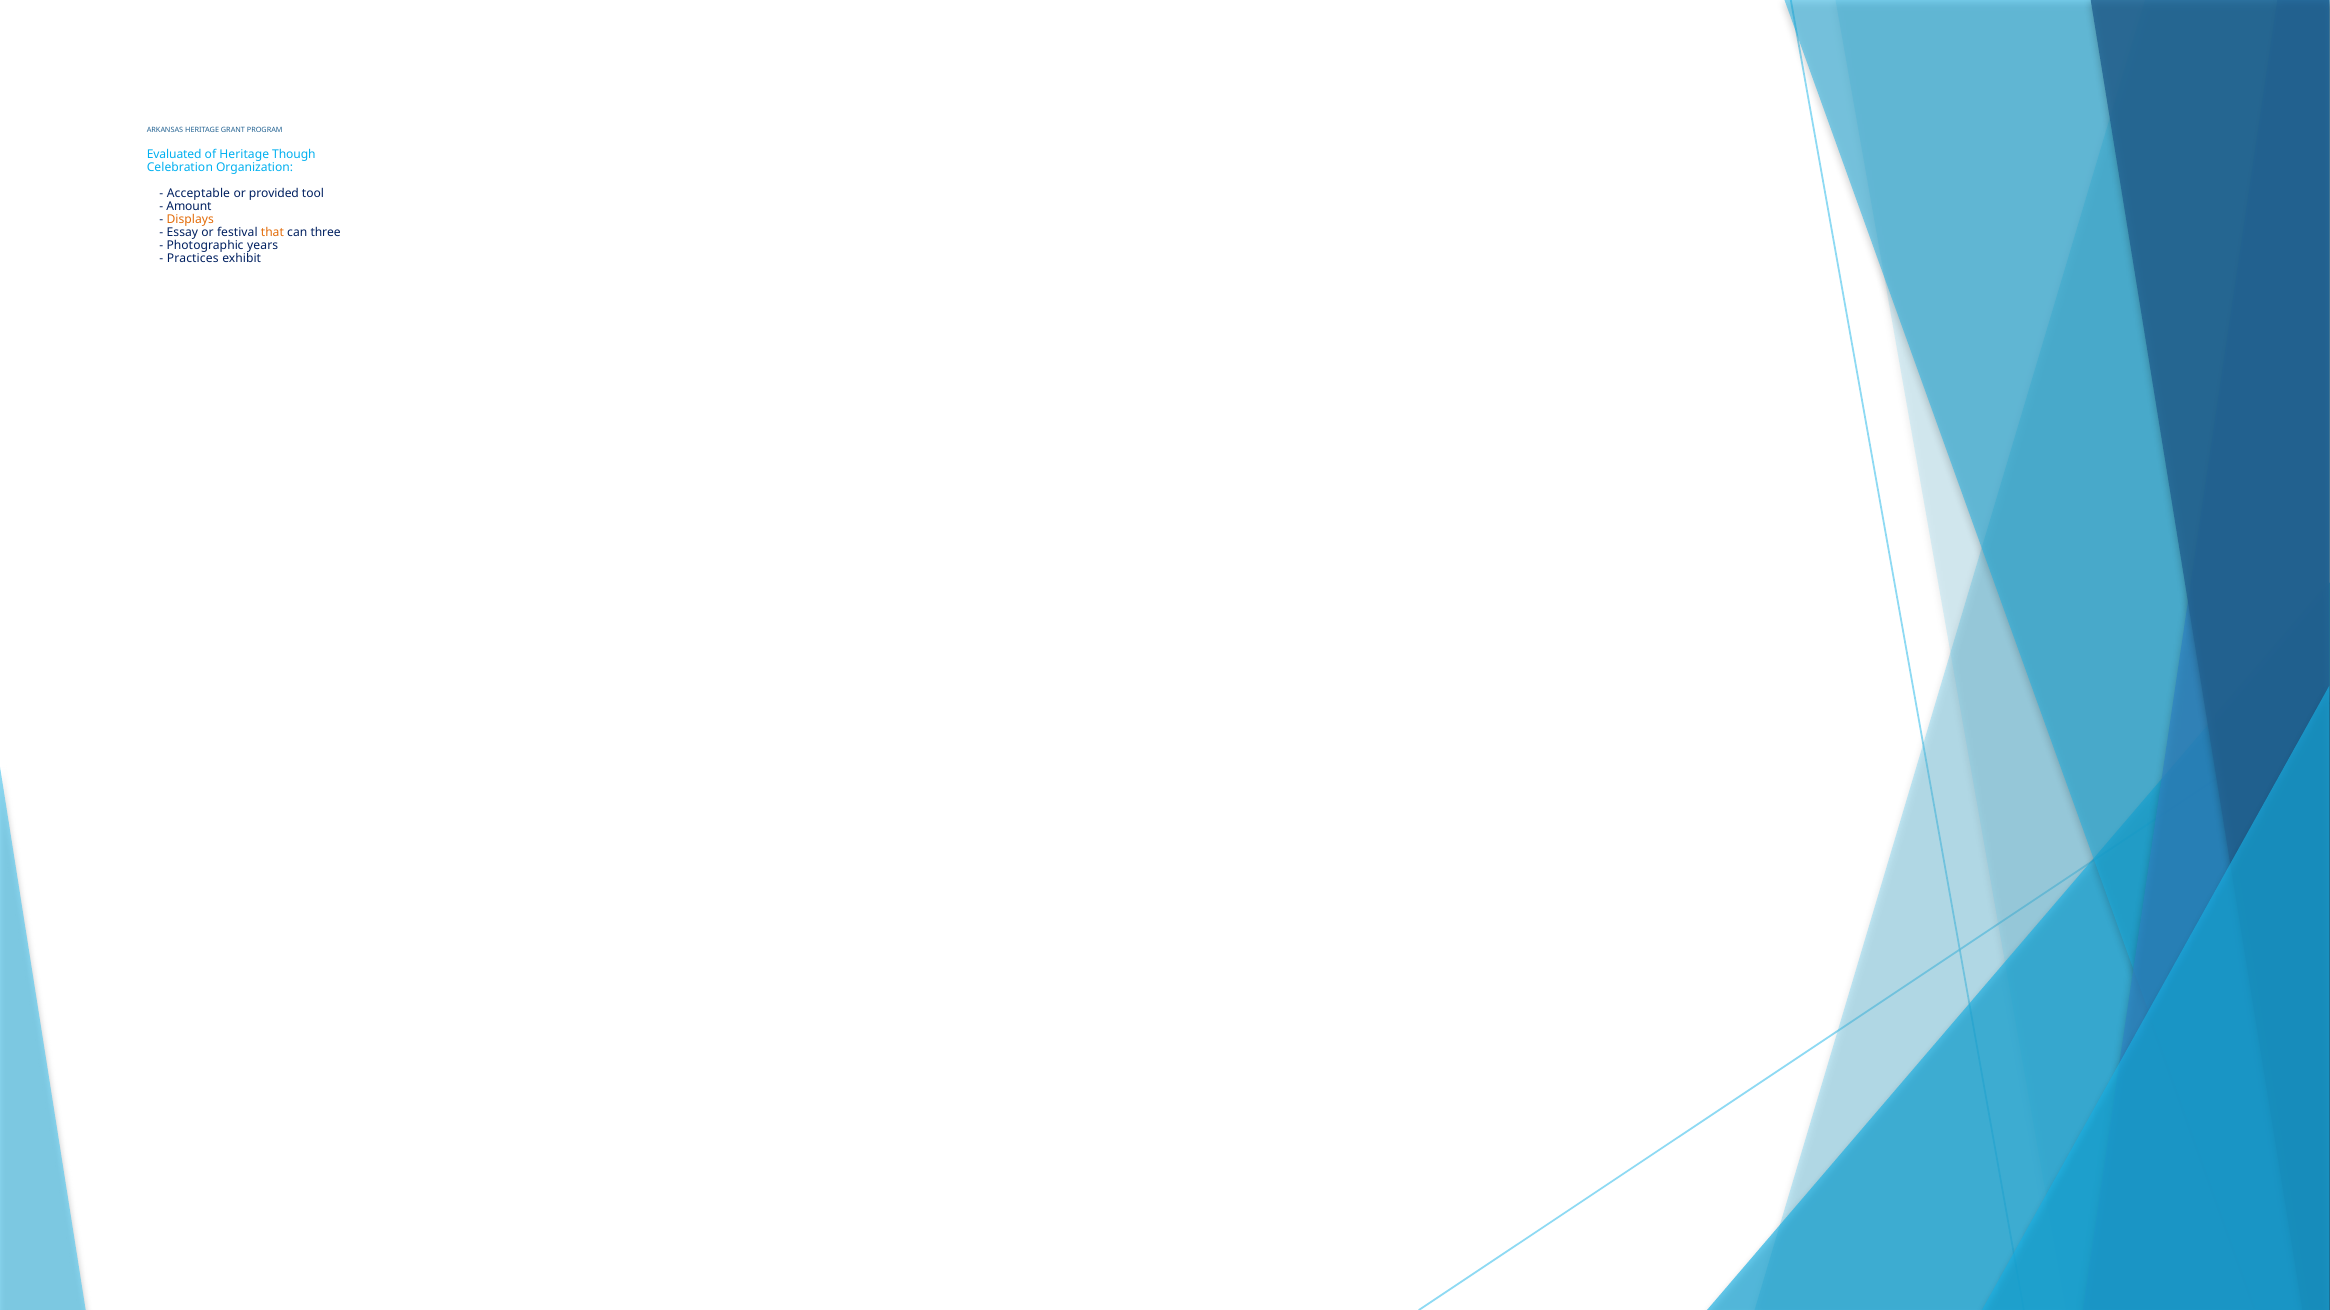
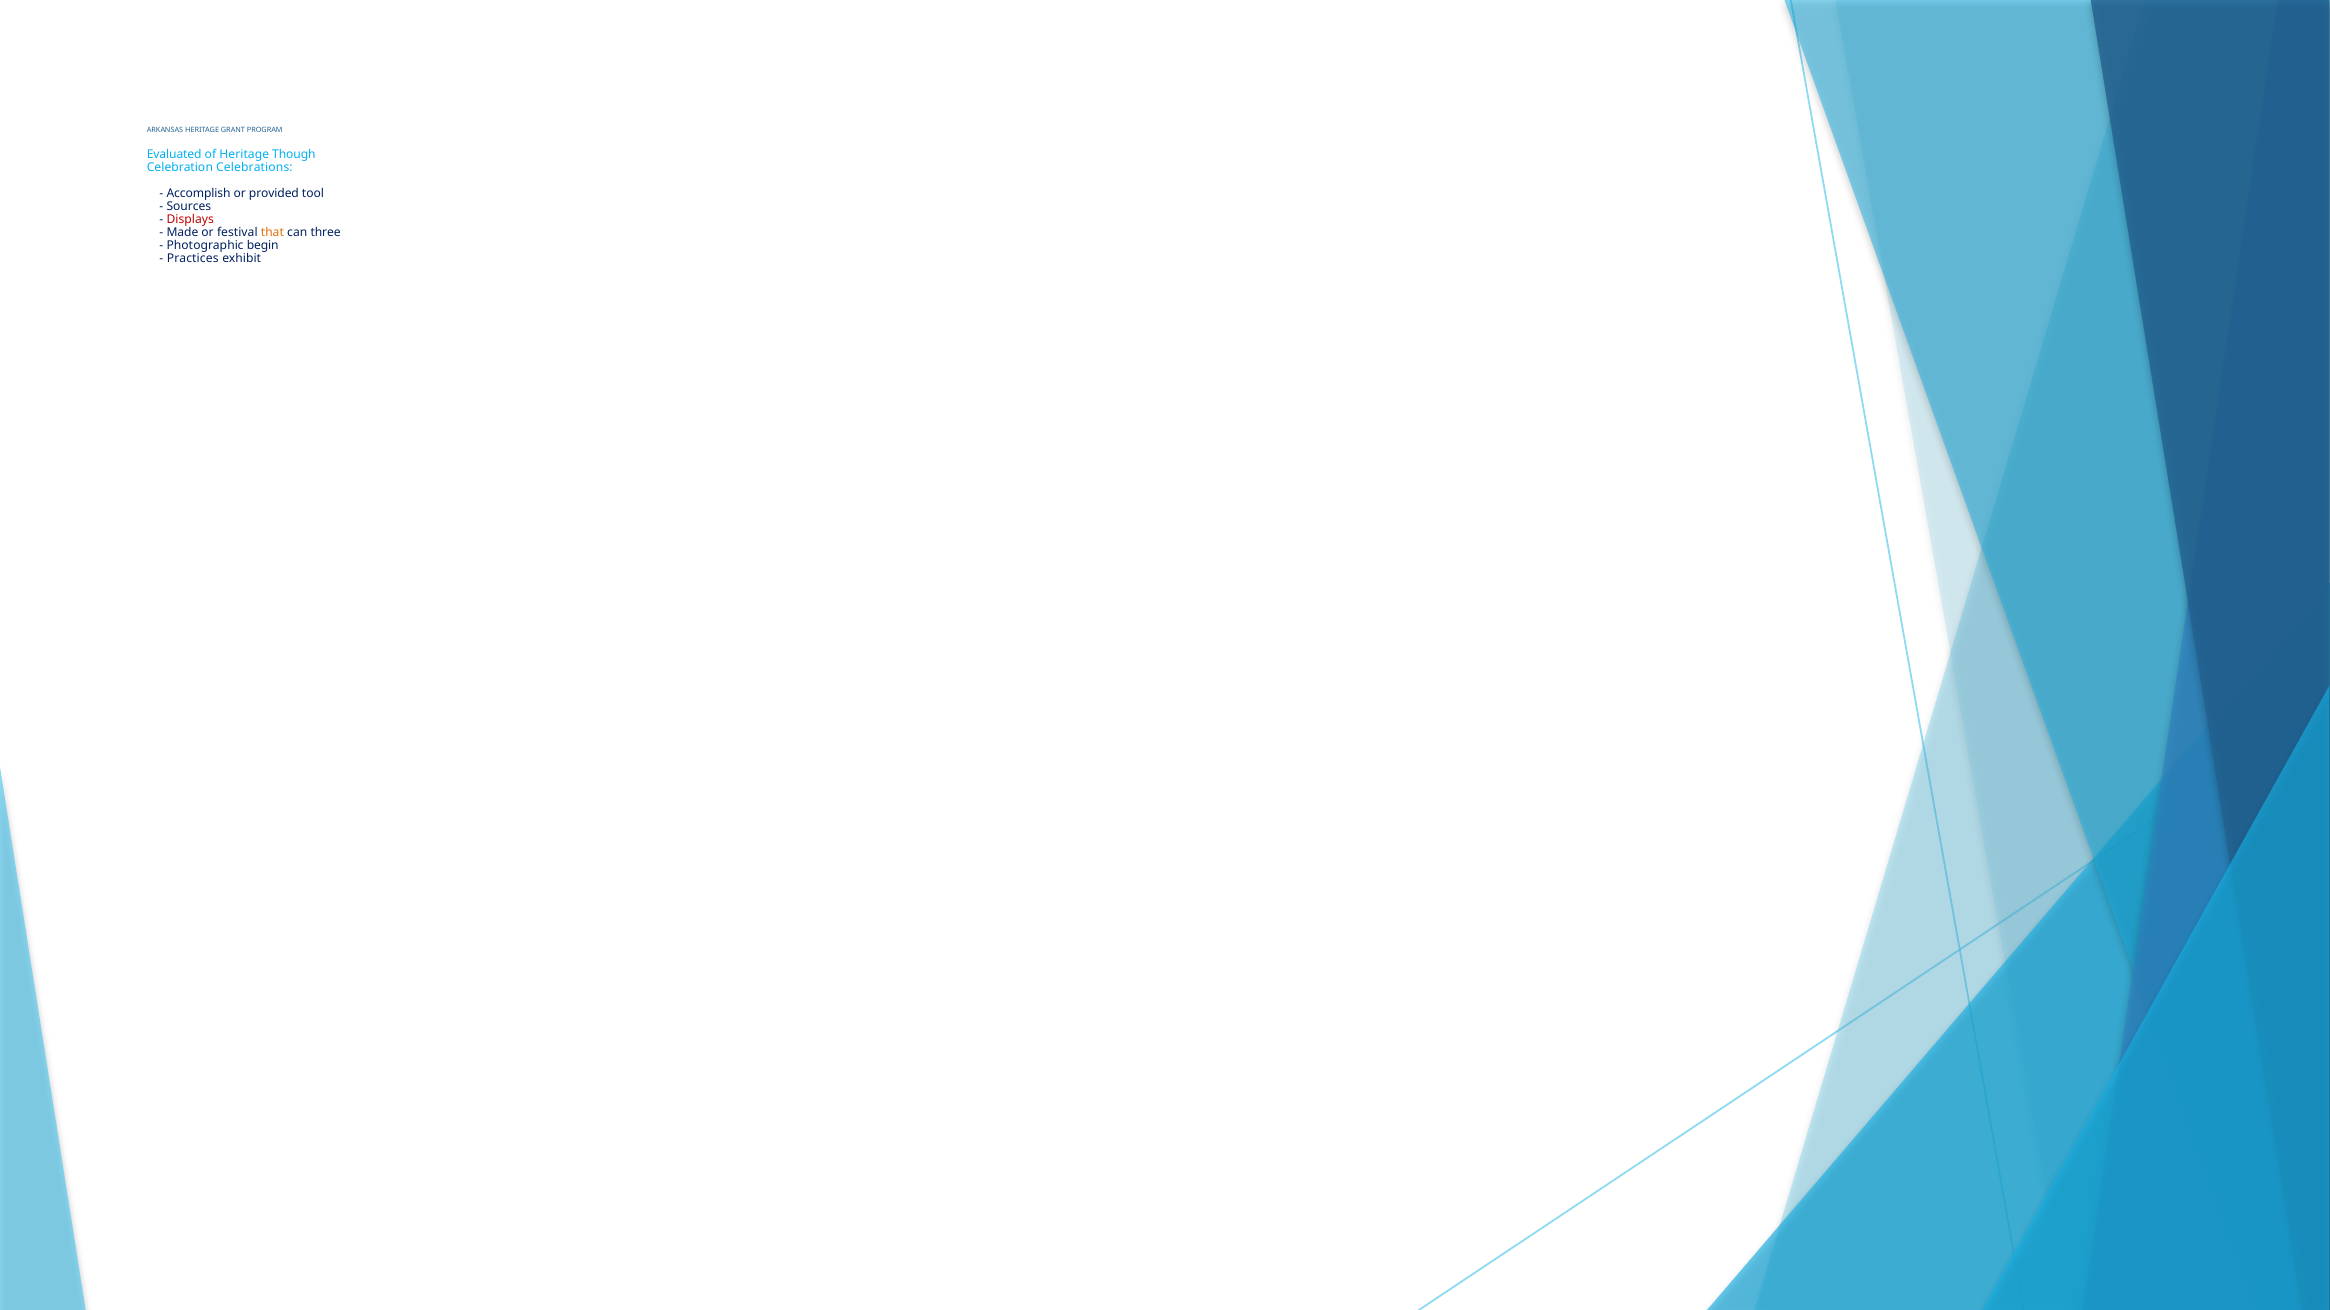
Organization: Organization -> Celebrations
Acceptable: Acceptable -> Accomplish
Amount: Amount -> Sources
Displays colour: orange -> red
Essay: Essay -> Made
years: years -> begin
